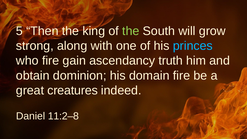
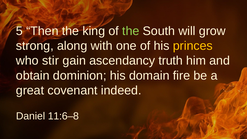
princes colour: light blue -> yellow
who fire: fire -> stir
creatures: creatures -> covenant
11:2–8: 11:2–8 -> 11:6–8
